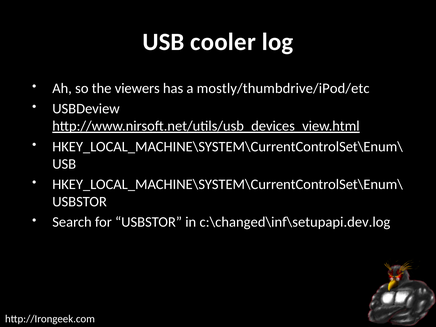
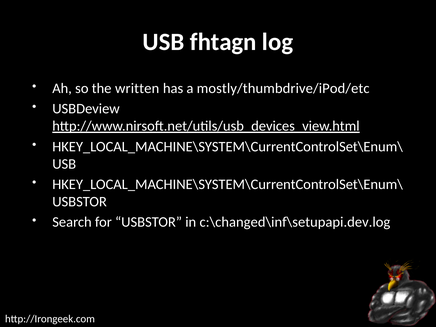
cooler: cooler -> fhtagn
viewers: viewers -> written
